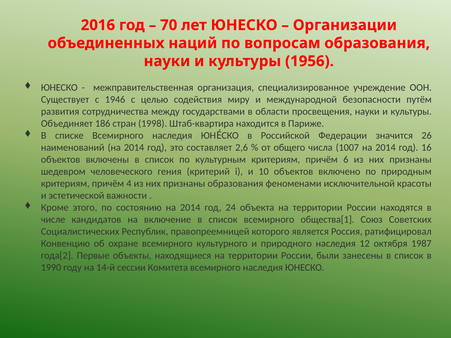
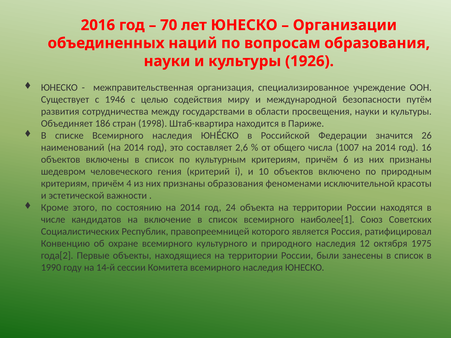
1956: 1956 -> 1926
общества[1: общества[1 -> наиболее[1
1987: 1987 -> 1975
